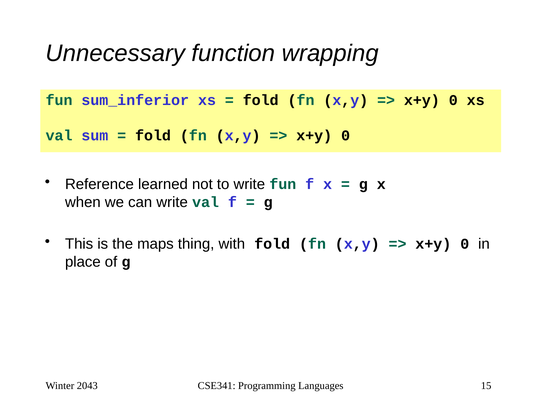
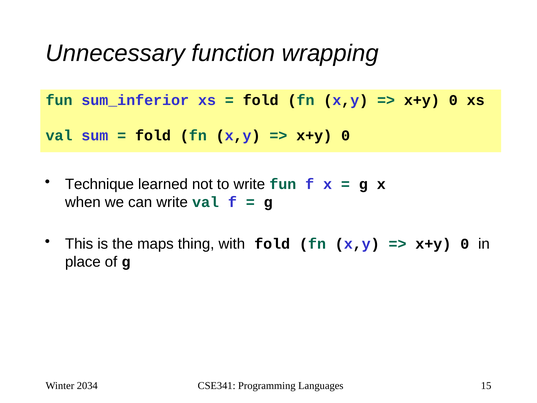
Reference: Reference -> Technique
2043: 2043 -> 2034
